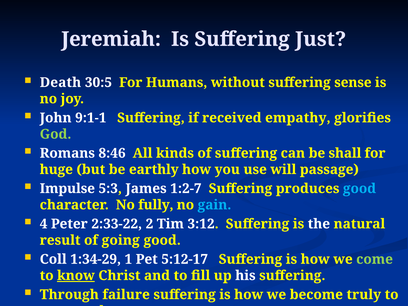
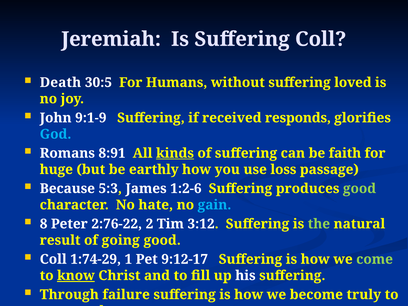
Suffering Just: Just -> Coll
sense: sense -> loved
9:1-1: 9:1-1 -> 9:1-9
empathy: empathy -> responds
God colour: light green -> light blue
8:46: 8:46 -> 8:91
kinds underline: none -> present
shall: shall -> faith
will: will -> loss
Impulse: Impulse -> Because
1:2-7: 1:2-7 -> 1:2-6
good at (360, 189) colour: light blue -> light green
fully: fully -> hate
4: 4 -> 8
2:33-22: 2:33-22 -> 2:76-22
the colour: white -> light green
1:34-29: 1:34-29 -> 1:74-29
5:12-17: 5:12-17 -> 9:12-17
